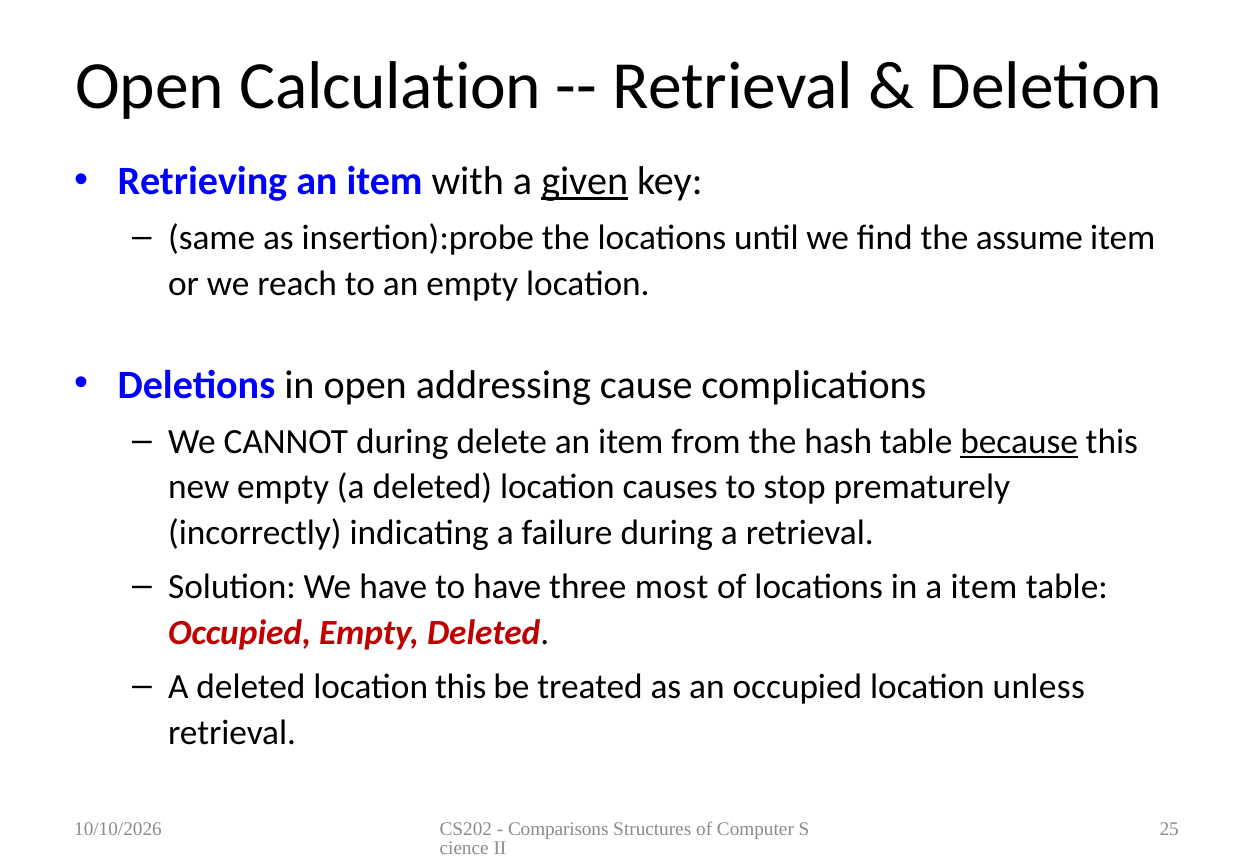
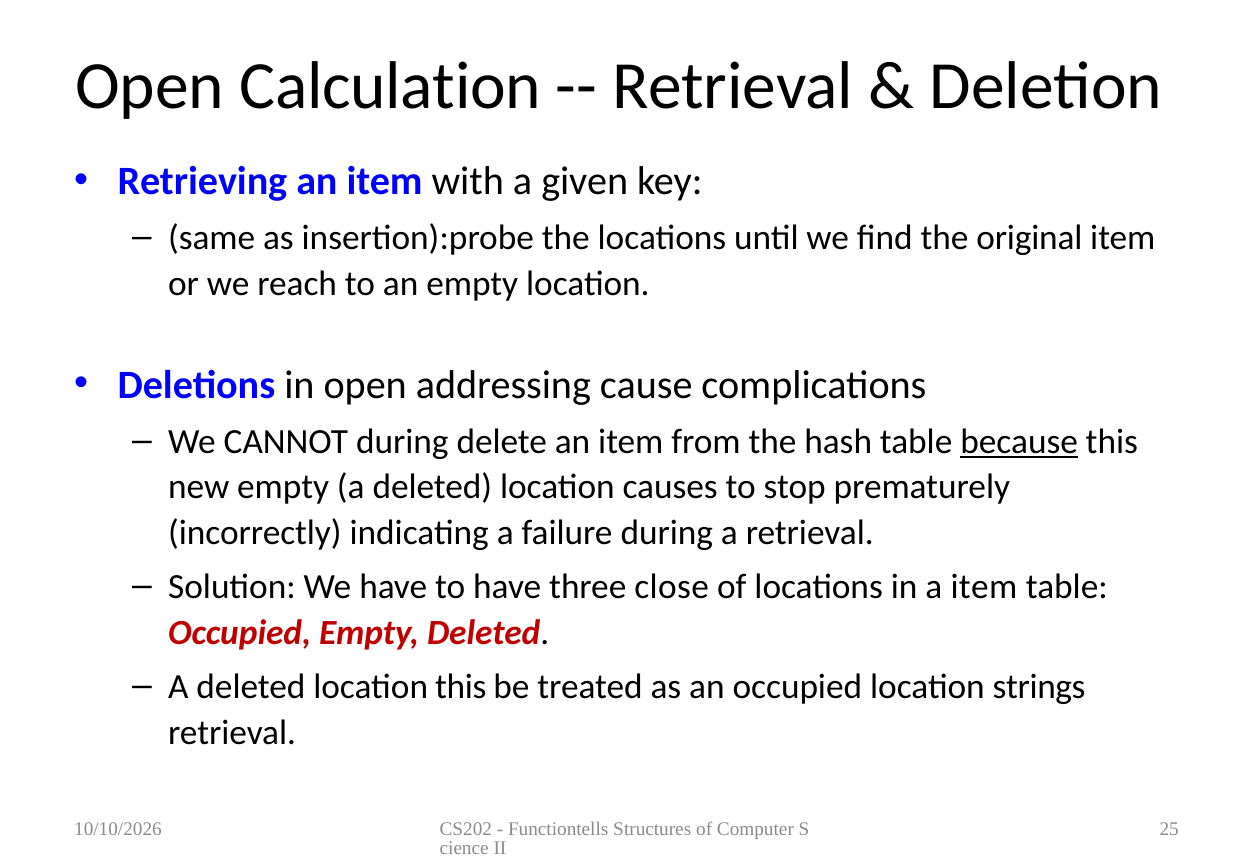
given underline: present -> none
assume: assume -> original
most: most -> close
unless: unless -> strings
Comparisons: Comparisons -> Functiontells
